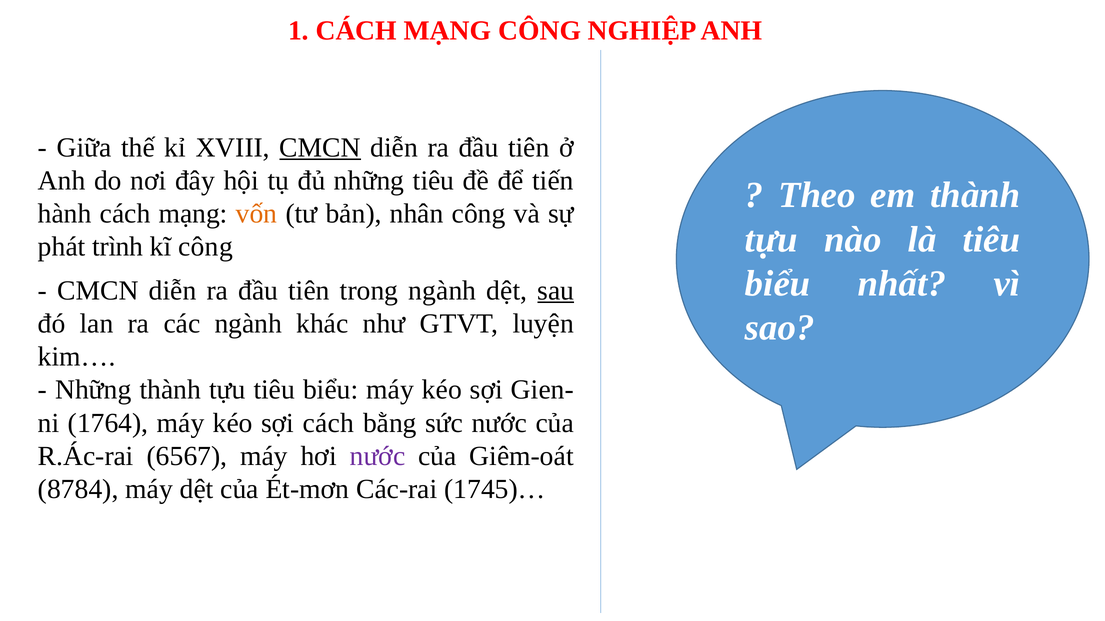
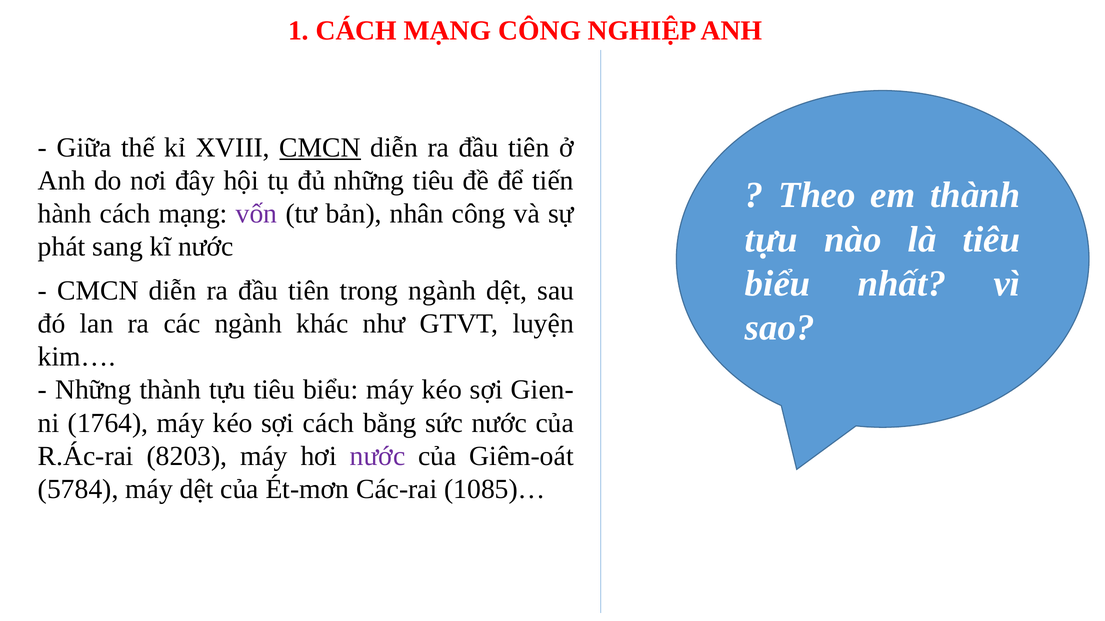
vốn colour: orange -> purple
trình: trình -> sang
kĩ công: công -> nước
sau underline: present -> none
6567: 6567 -> 8203
8784: 8784 -> 5784
1745)…: 1745)… -> 1085)…
